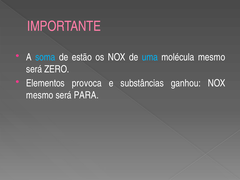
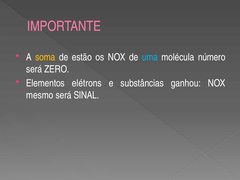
soma colour: light blue -> yellow
molécula mesmo: mesmo -> número
provoca: provoca -> elétrons
PARA: PARA -> SINAL
